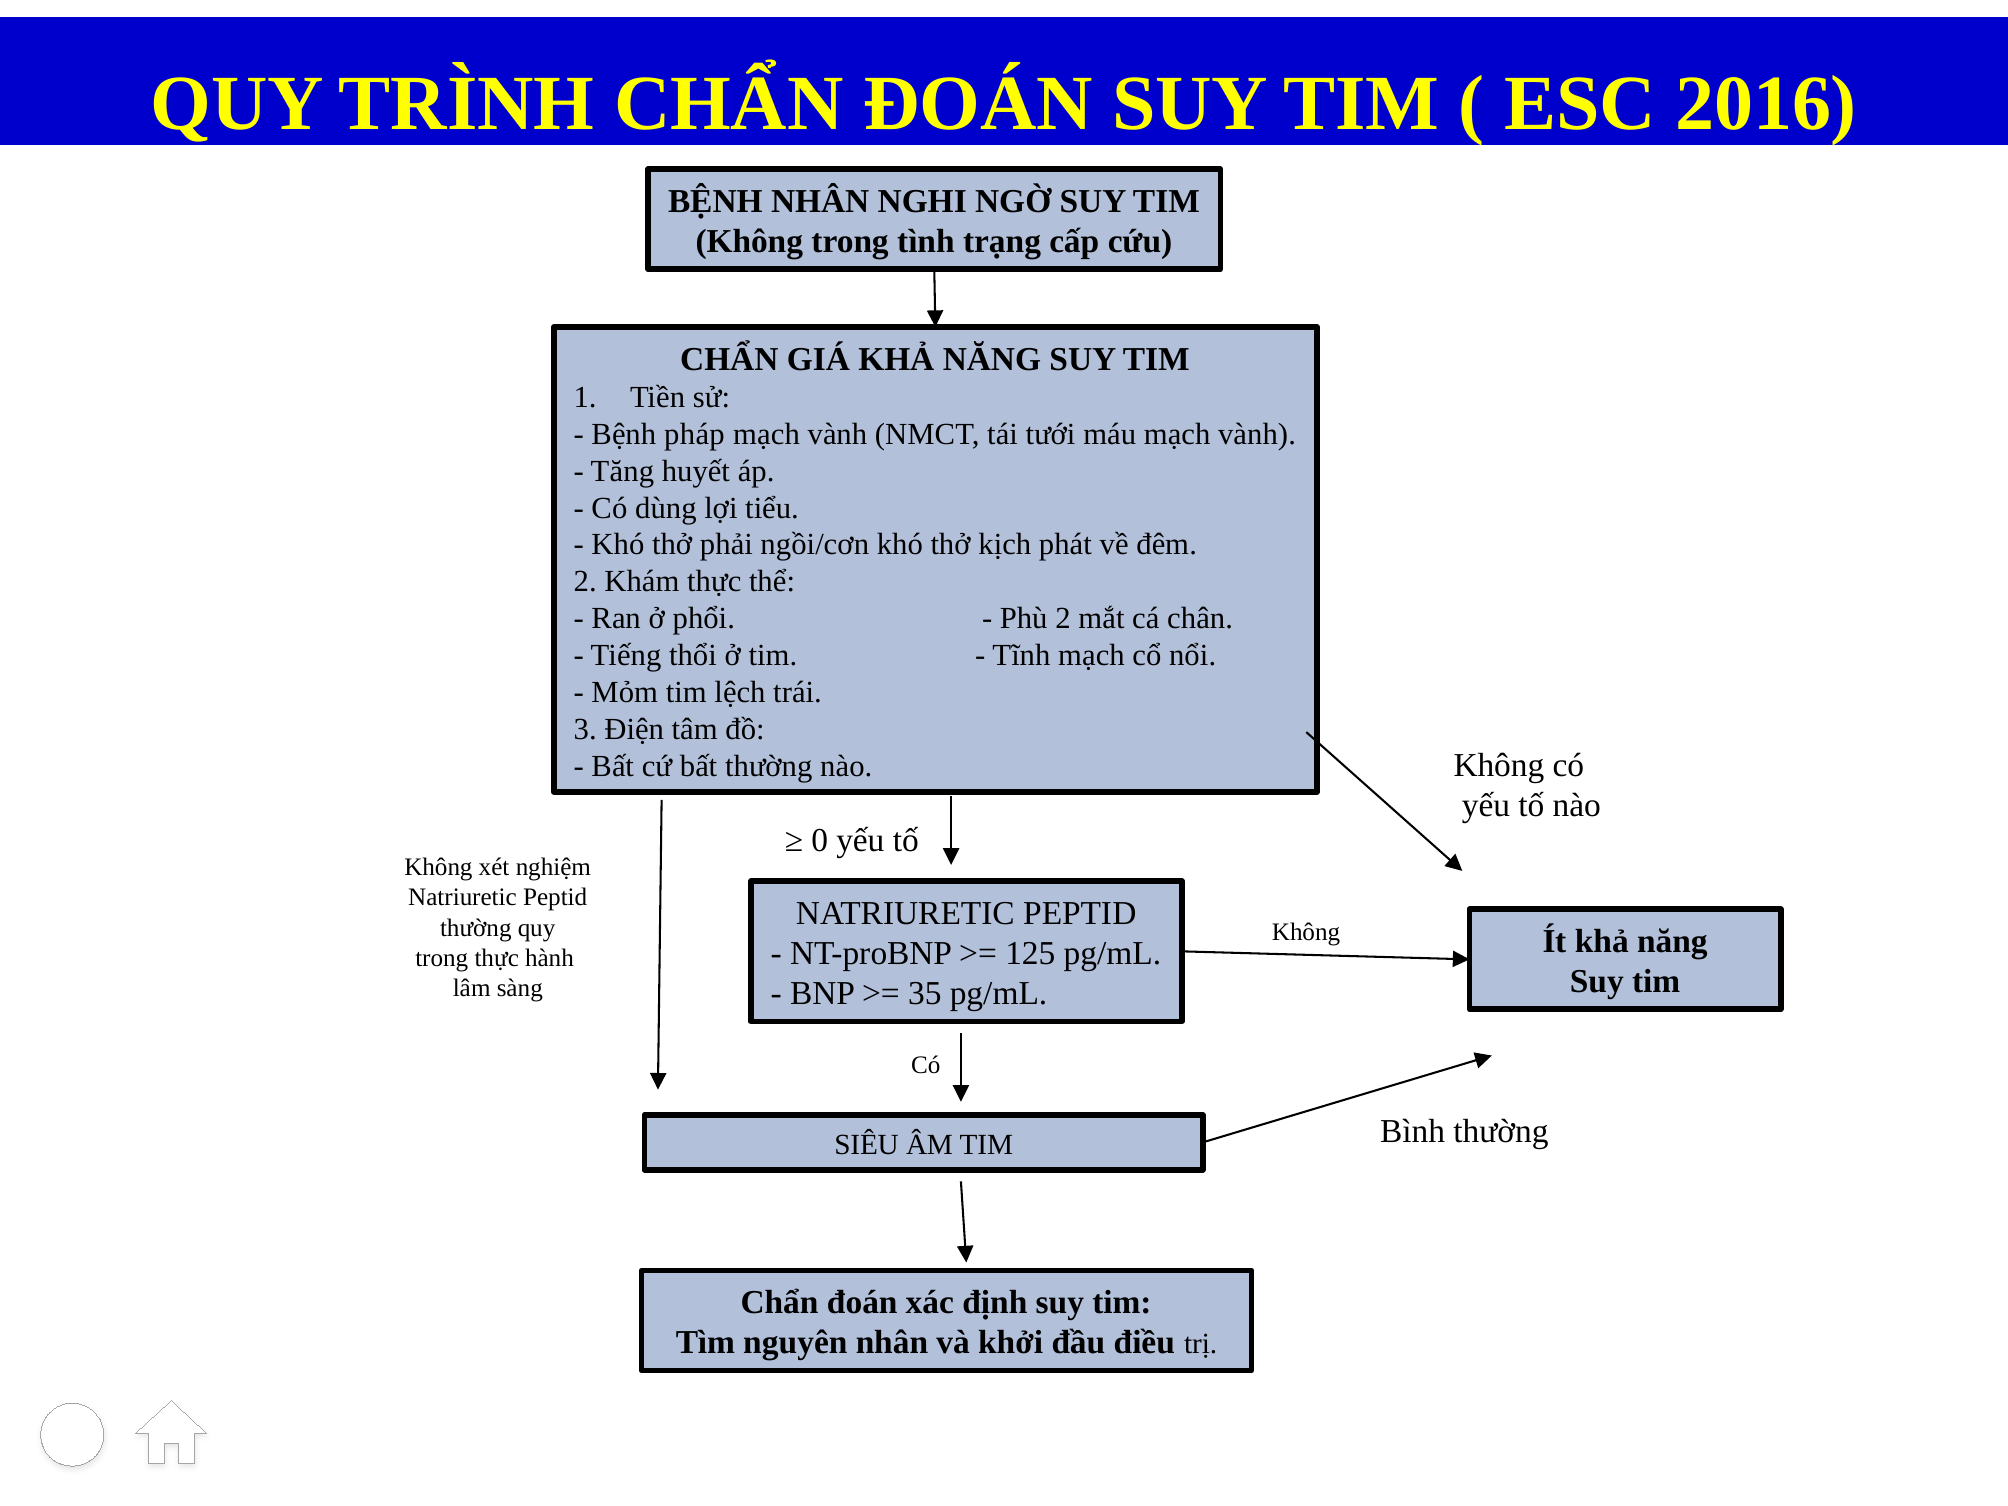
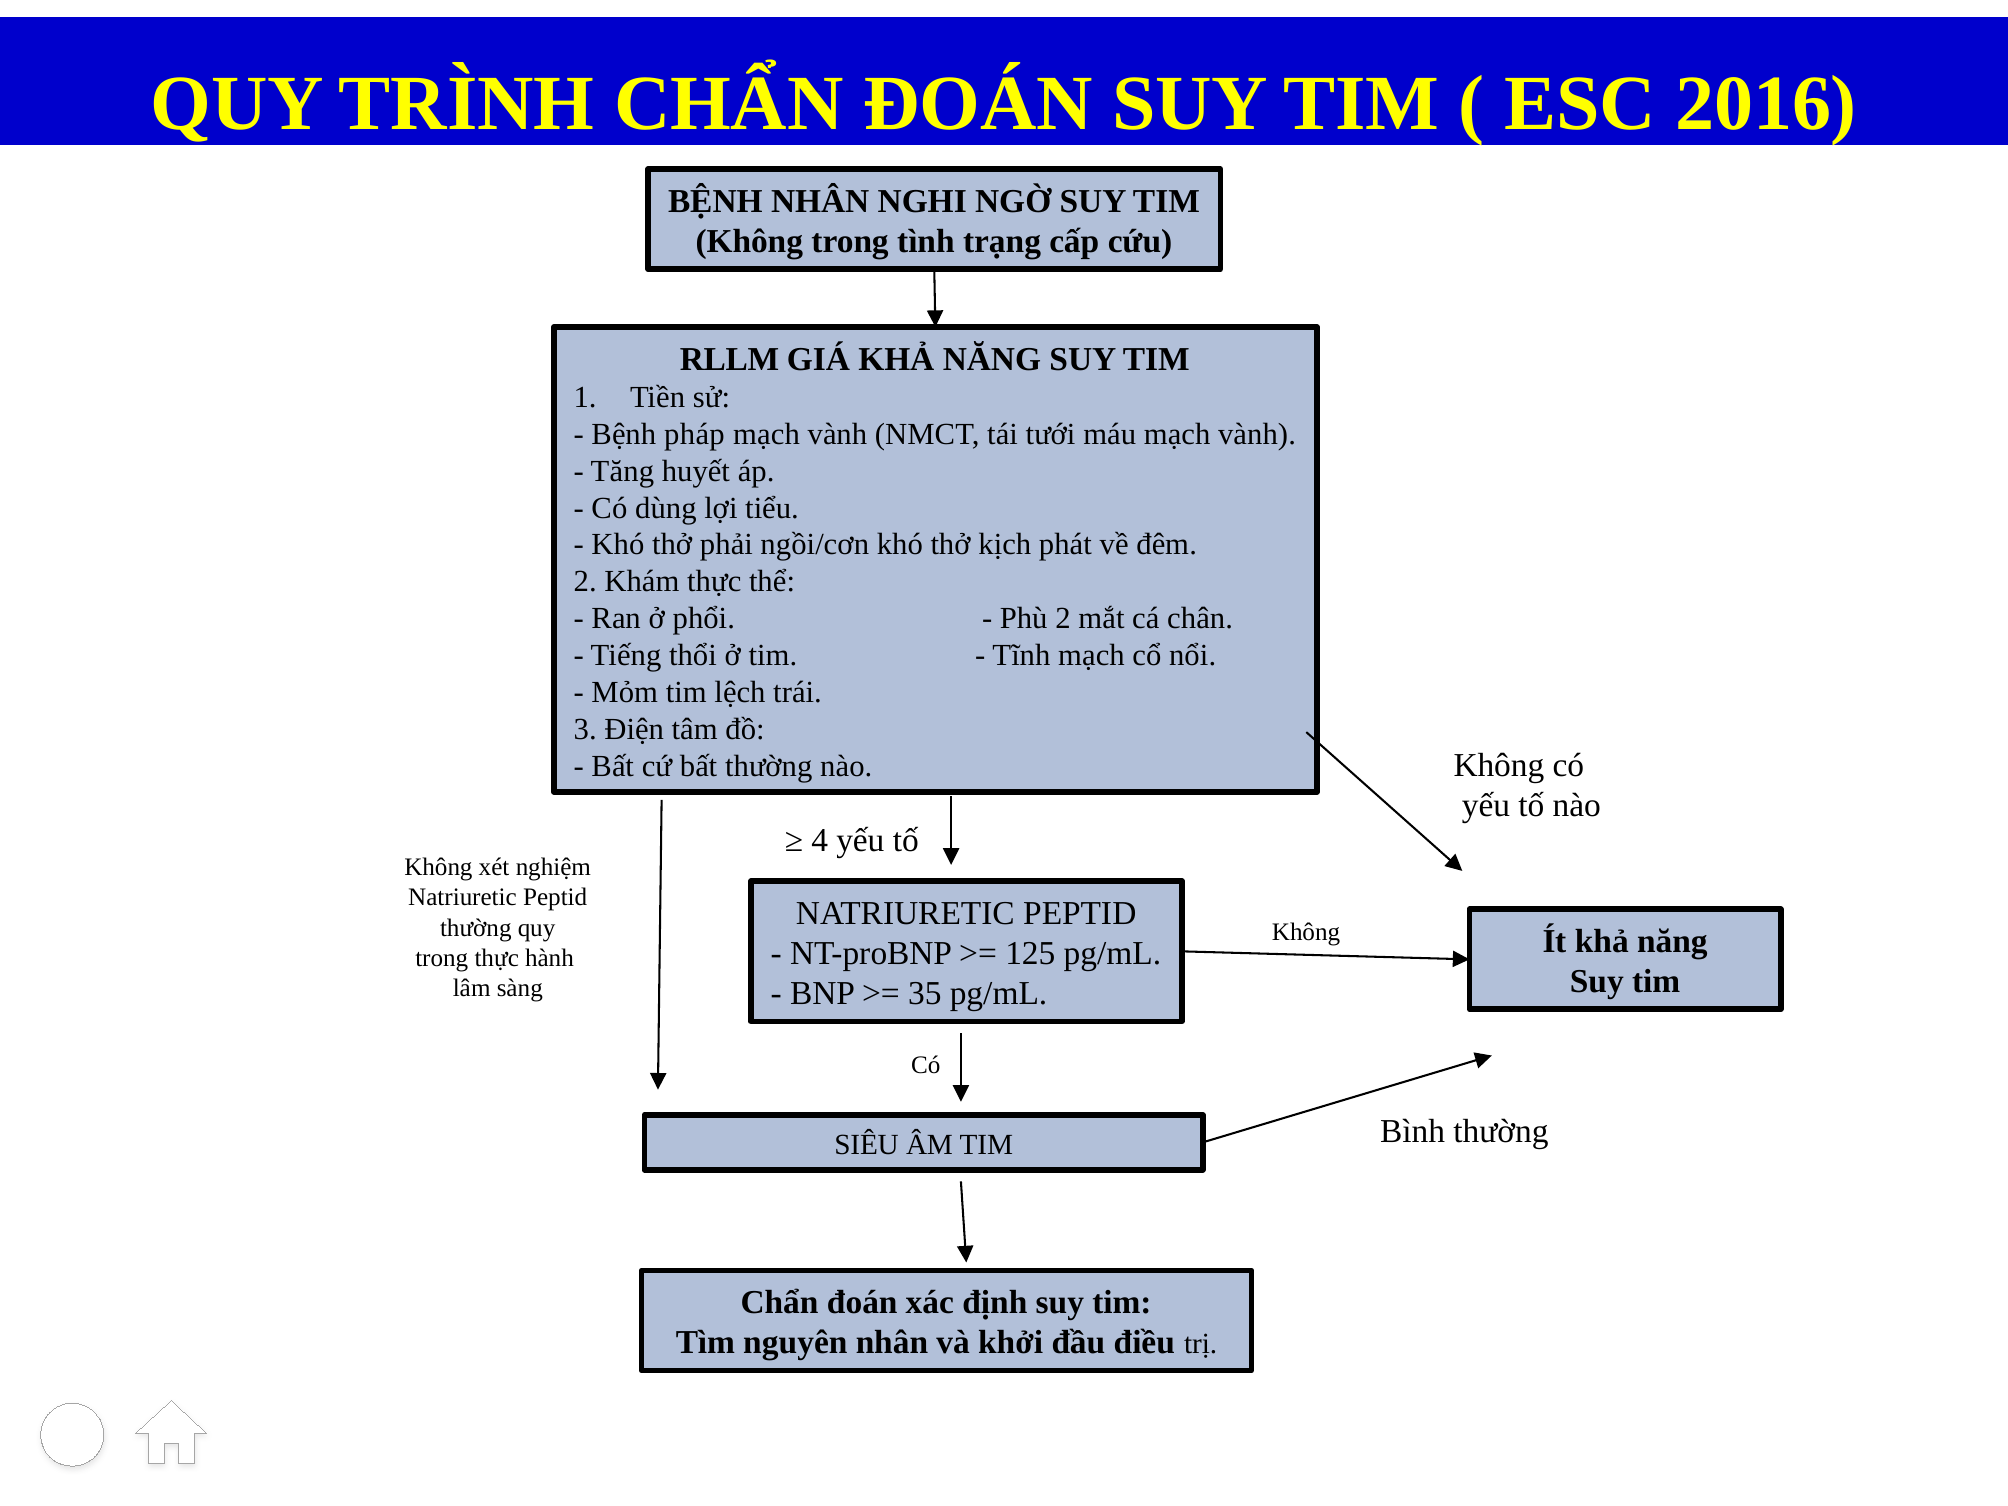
CHẨN at (729, 359): CHẨN -> RLLM
0: 0 -> 4
